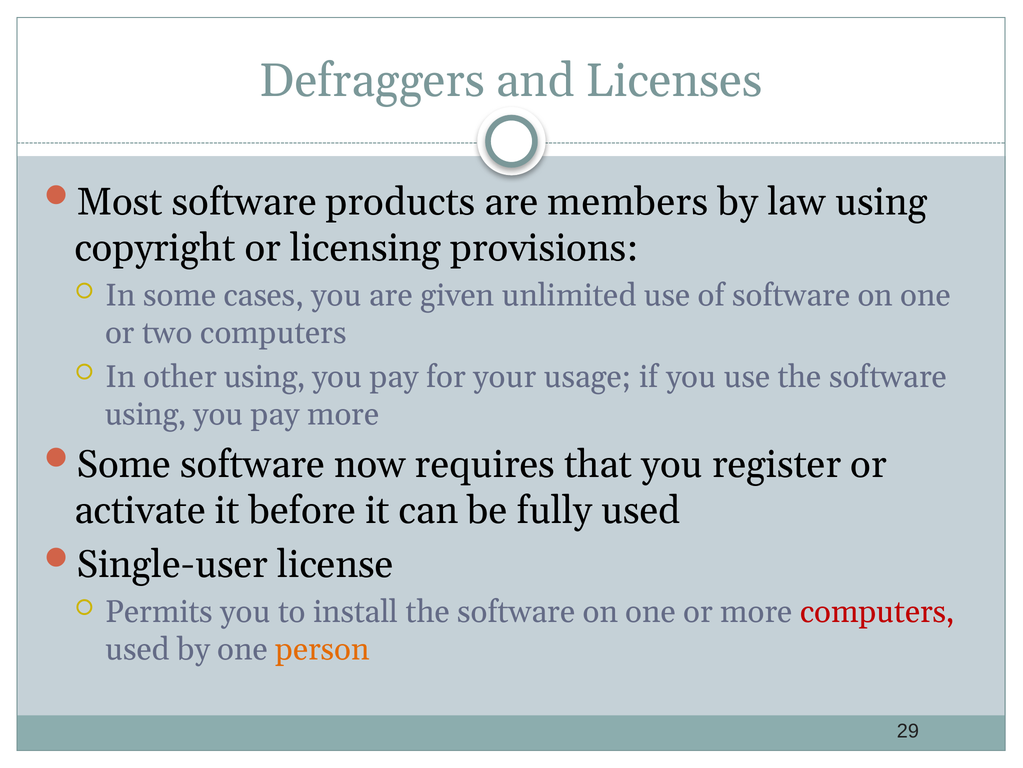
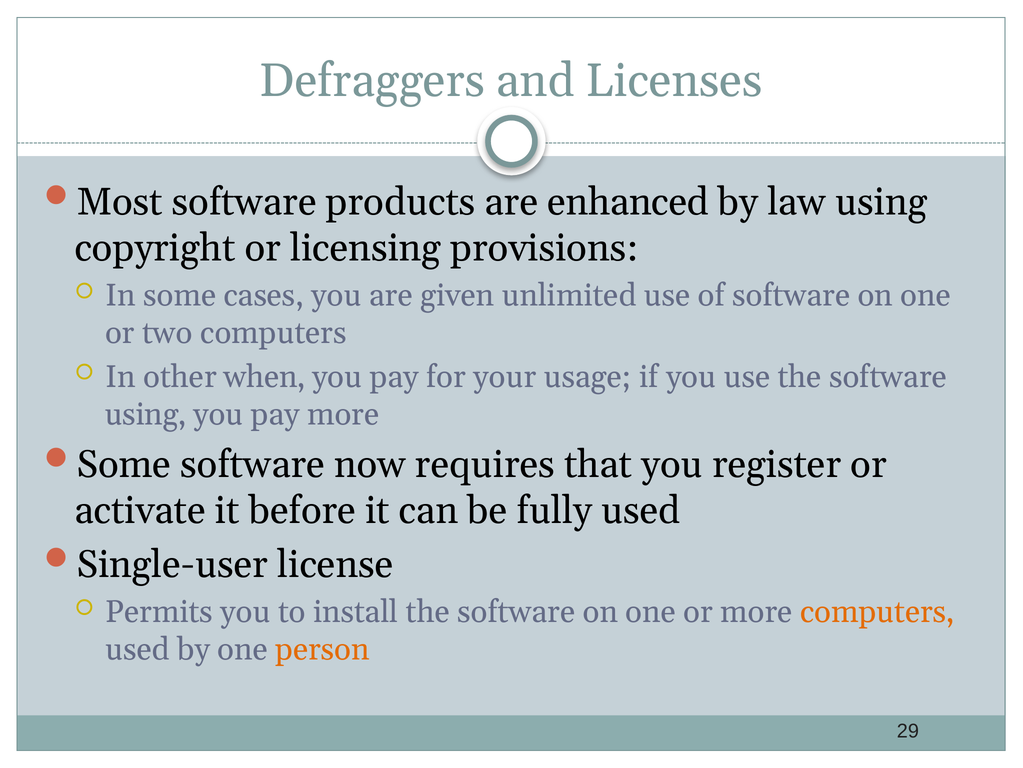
members: members -> enhanced
other using: using -> when
computers at (877, 611) colour: red -> orange
